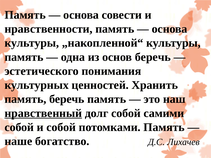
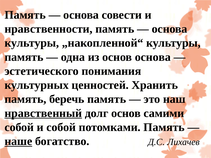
основ беречь: беречь -> основа
долг собой: собой -> основ
наше underline: none -> present
